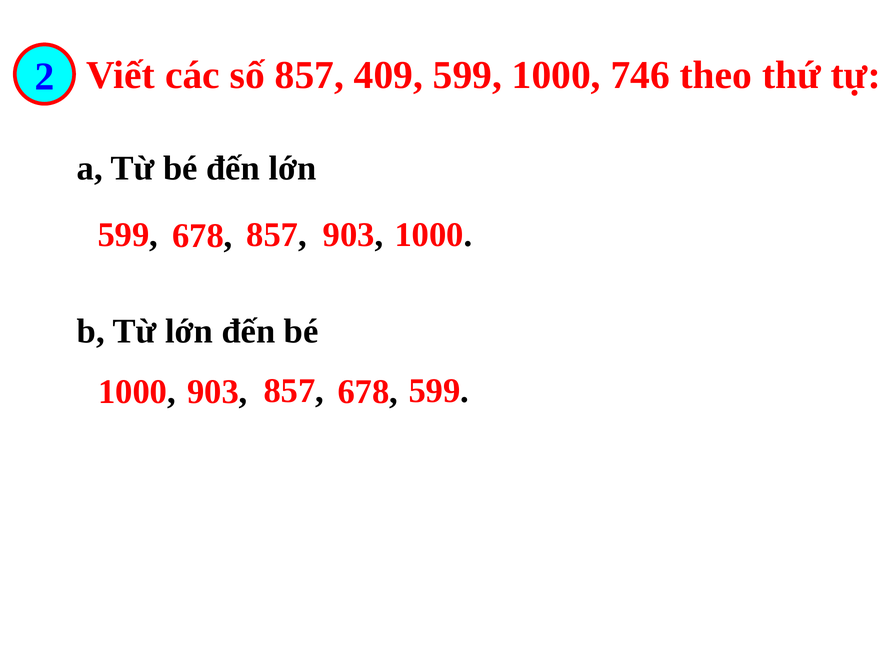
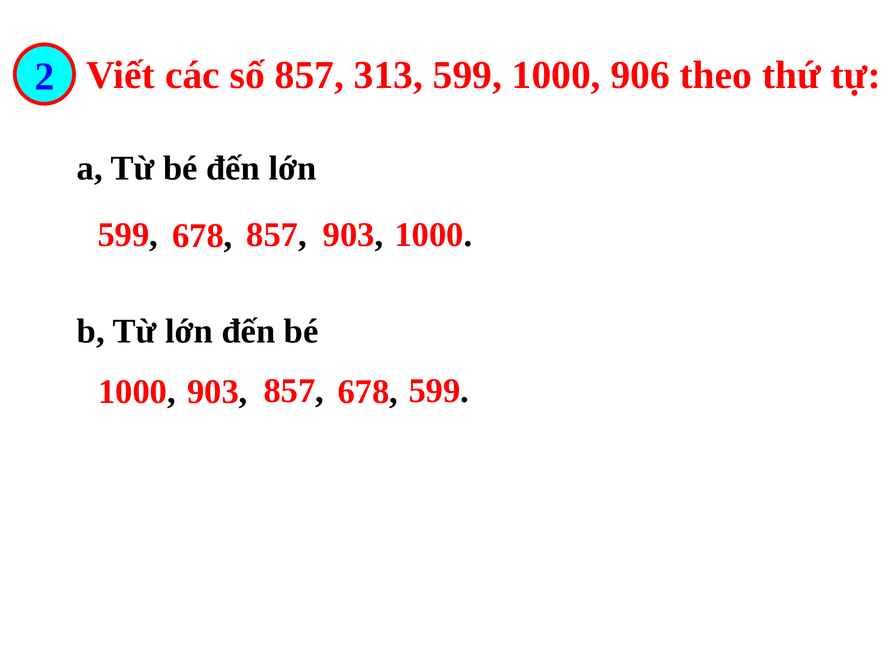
409: 409 -> 313
746: 746 -> 906
